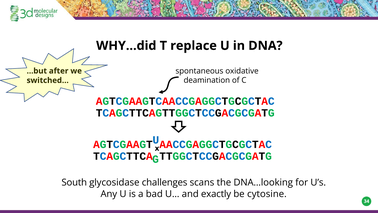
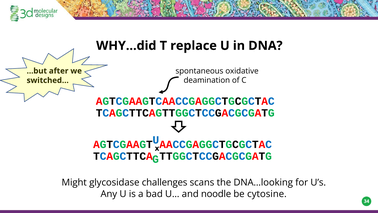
South: South -> Might
exactly: exactly -> noodle
